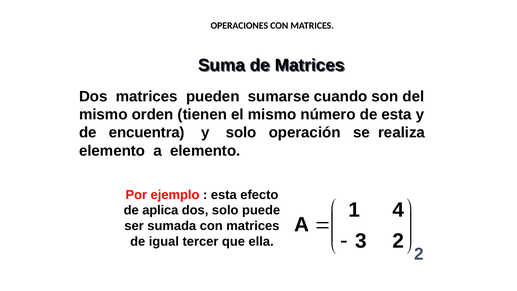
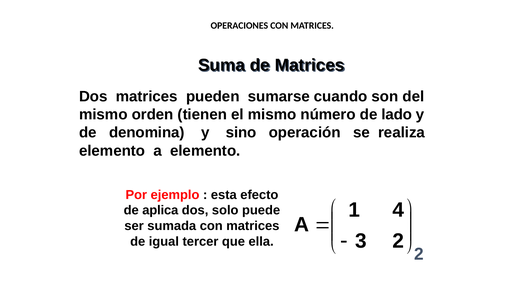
de esta: esta -> lado
encuentra: encuentra -> denomina
y solo: solo -> sino
